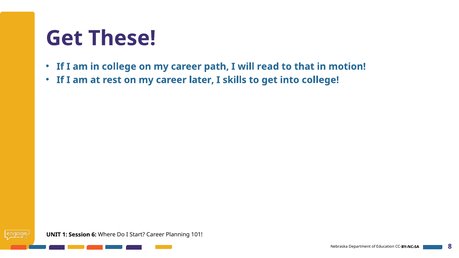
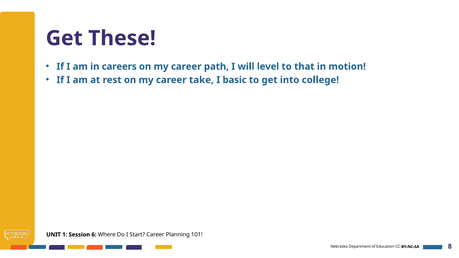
in college: college -> careers
read: read -> level
later: later -> take
skills: skills -> basic
